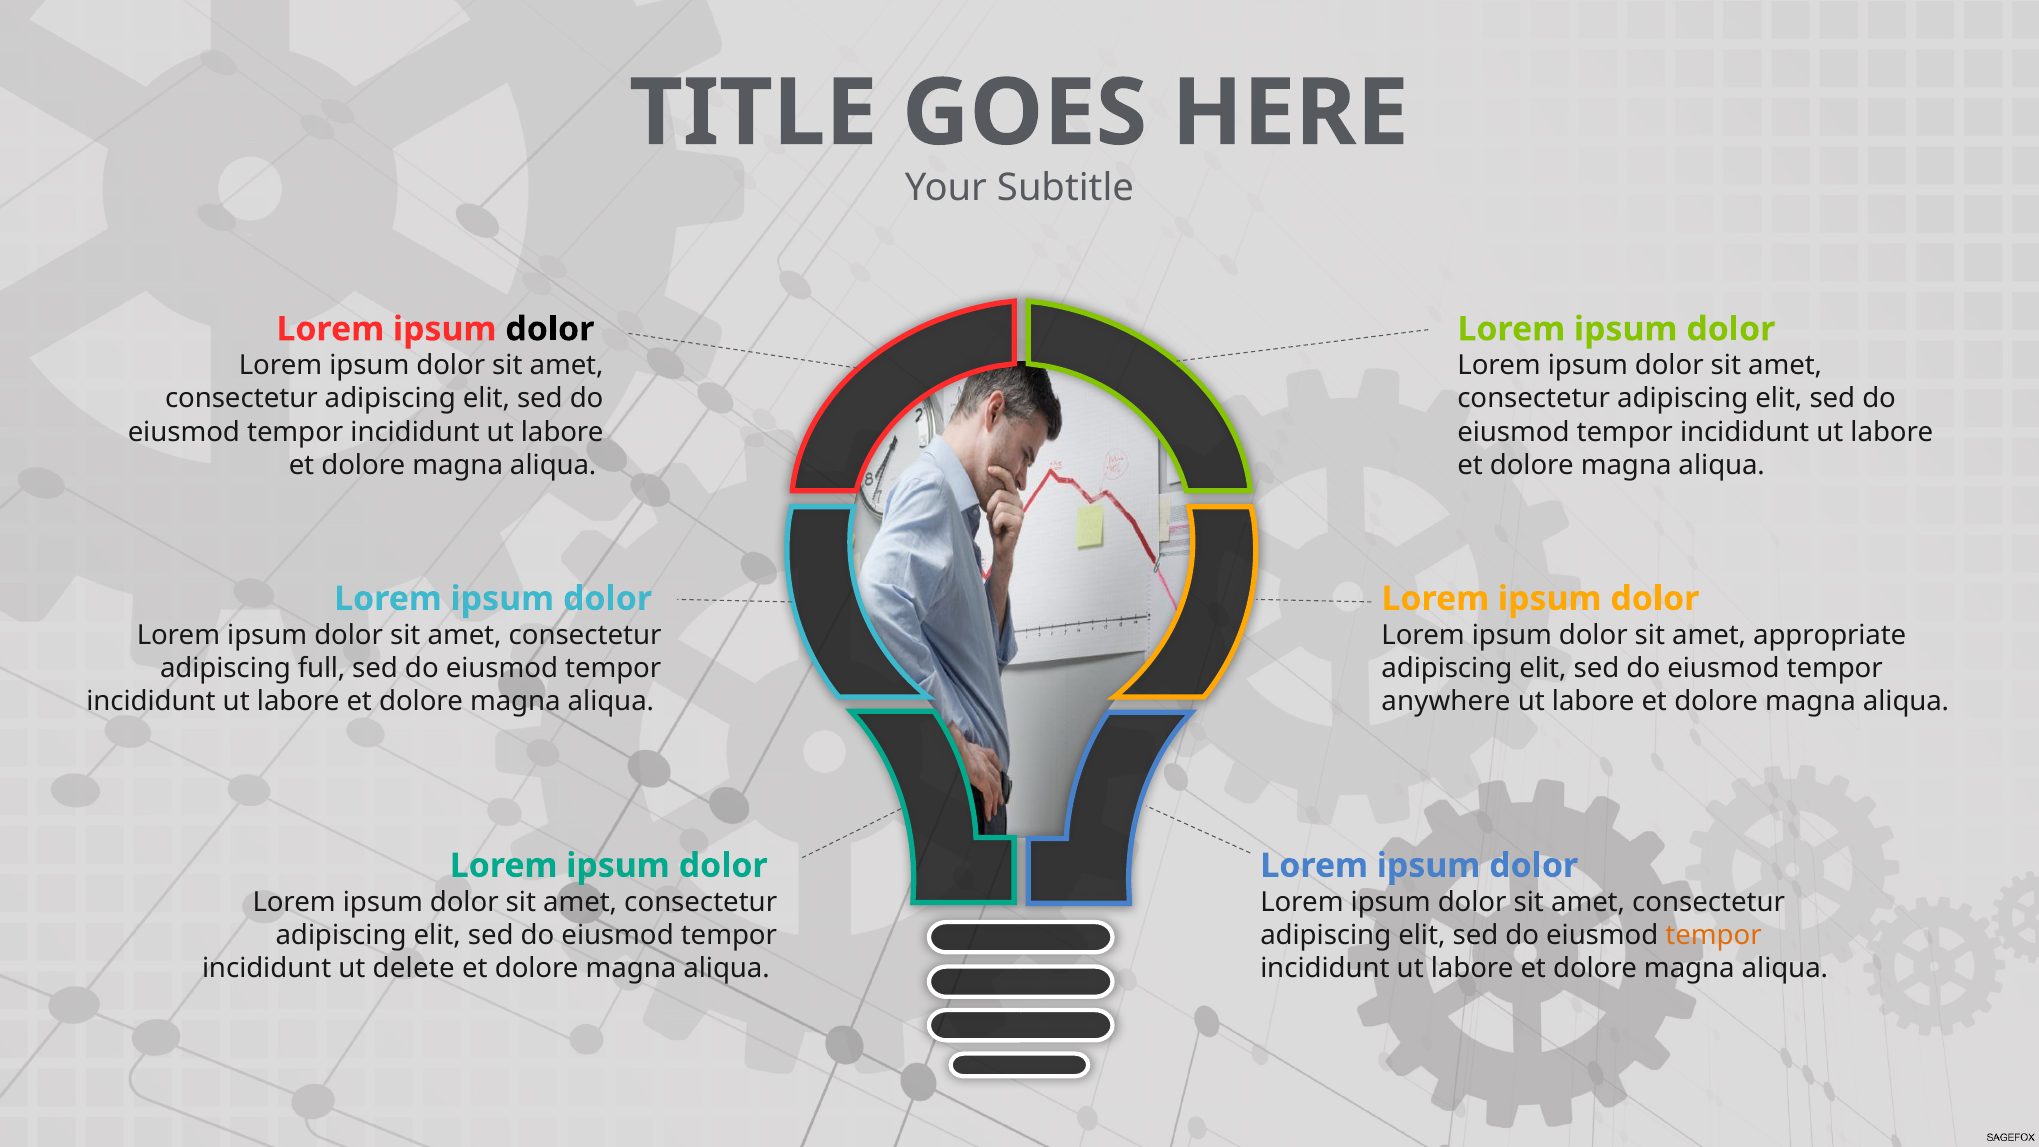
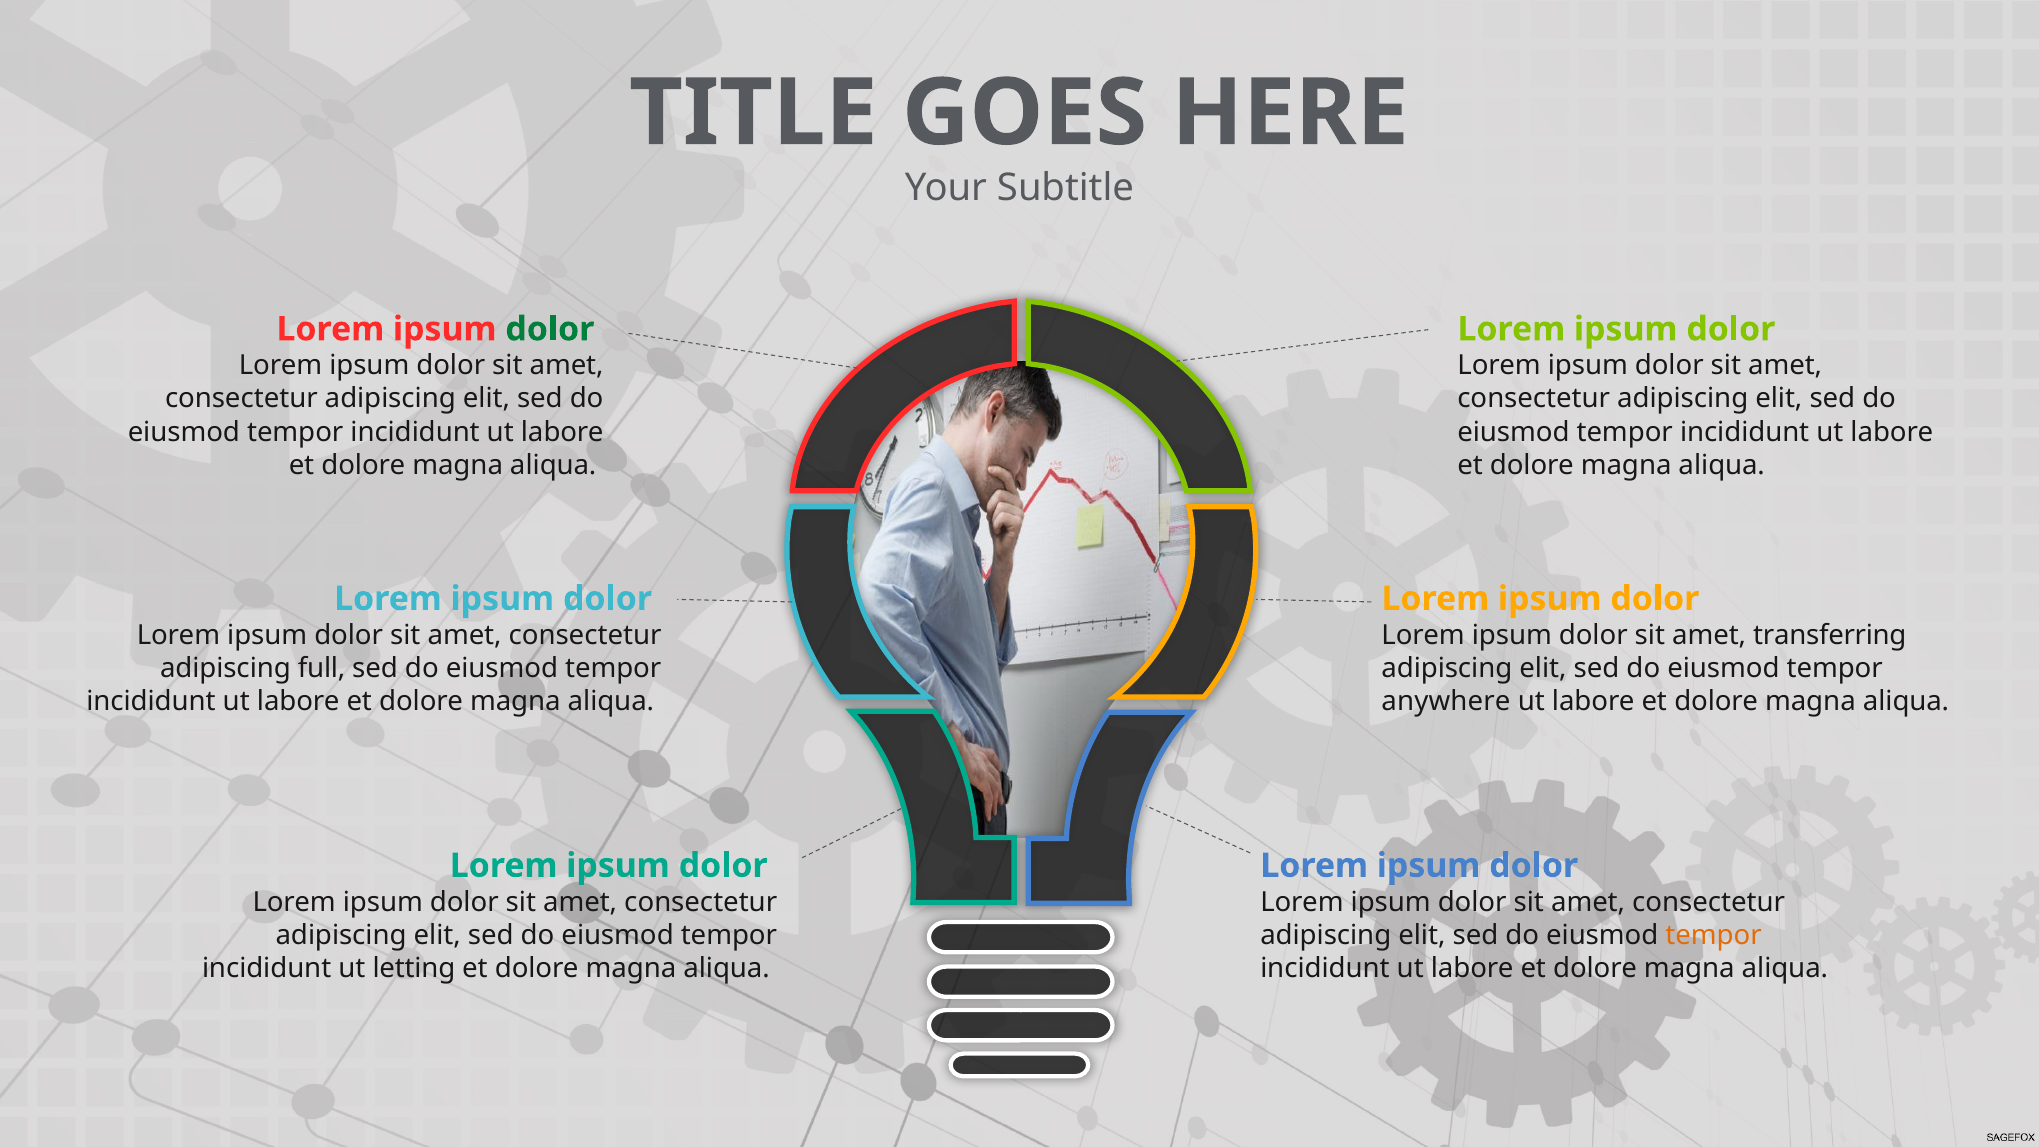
dolor at (550, 329) colour: black -> green
appropriate: appropriate -> transferring
delete: delete -> letting
